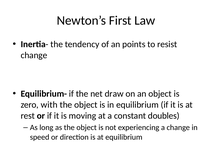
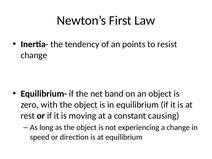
draw: draw -> band
doubles: doubles -> causing
